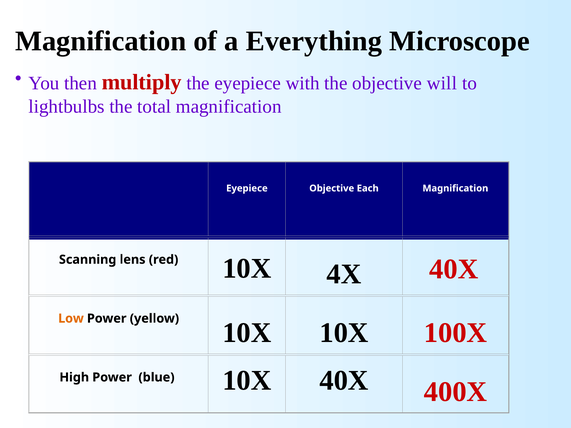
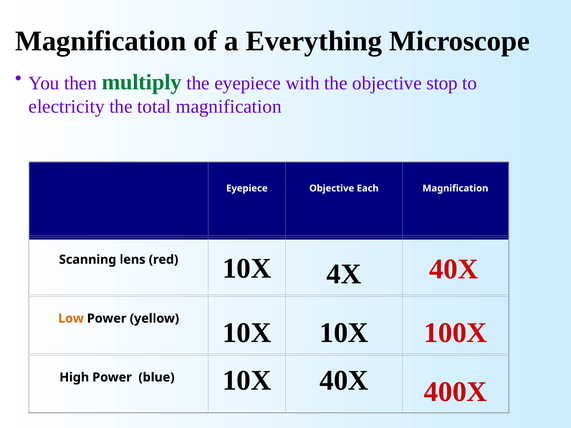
multiply colour: red -> green
will: will -> stop
lightbulbs: lightbulbs -> electricity
